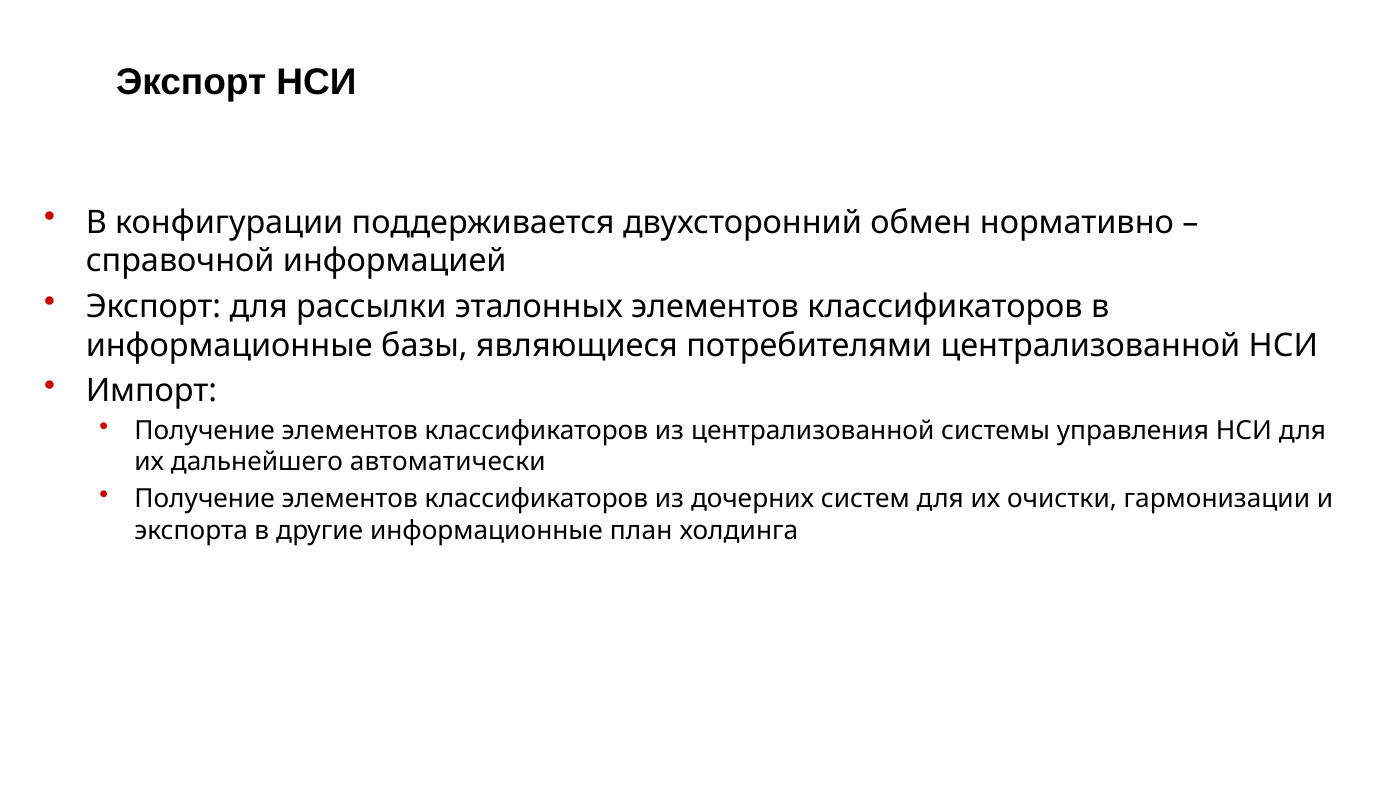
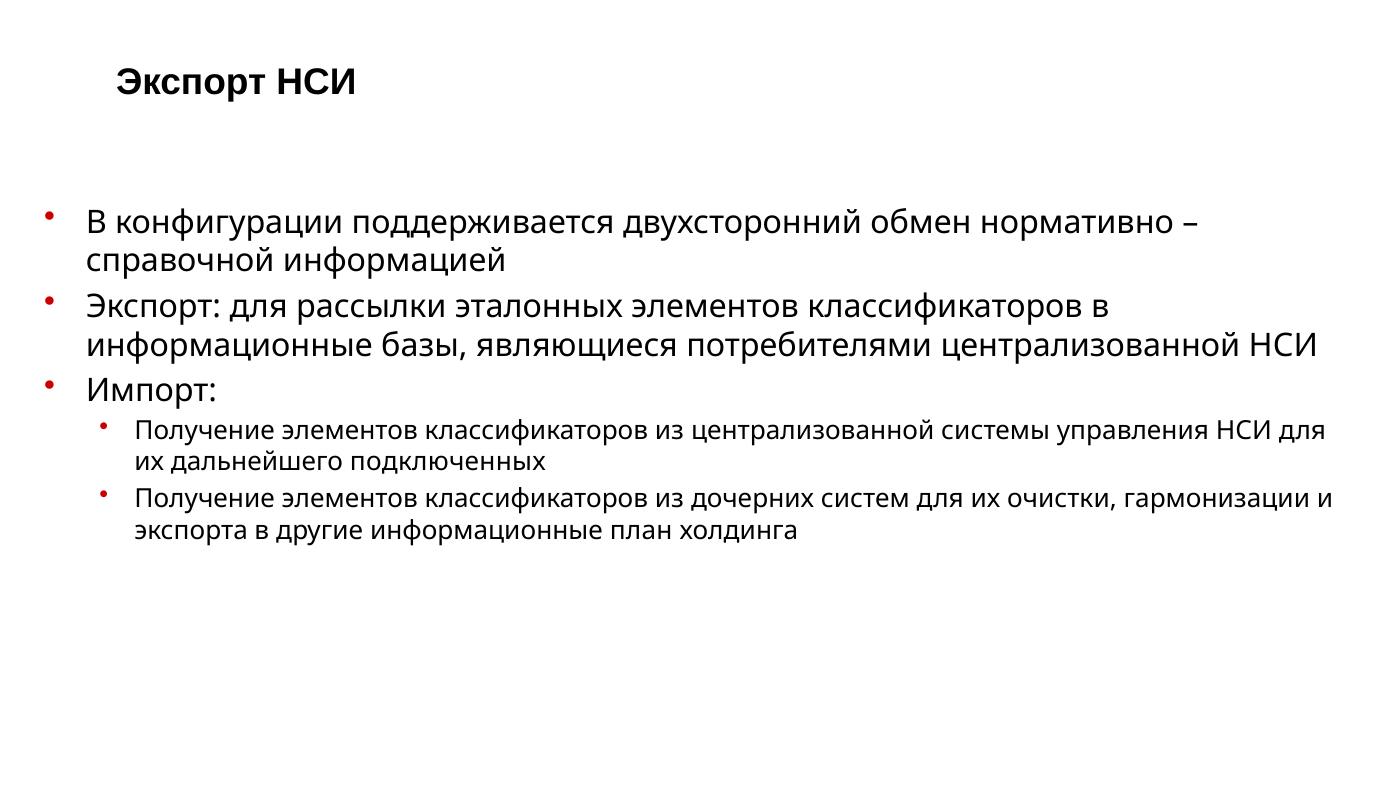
автоматически: автоматически -> подключенных
